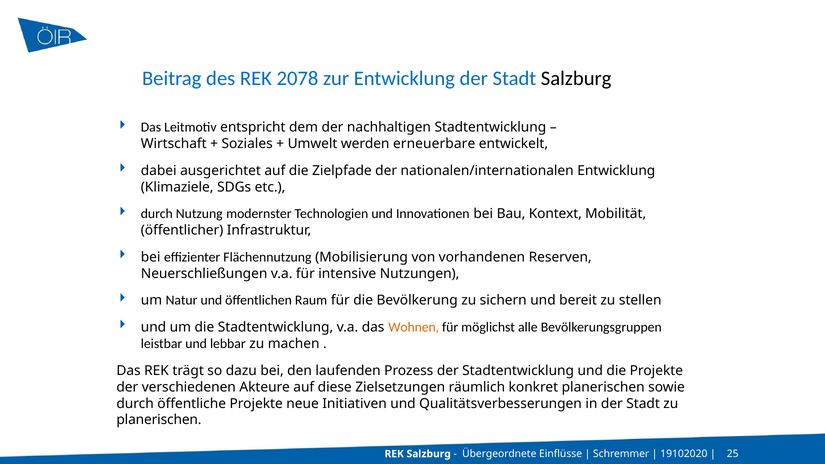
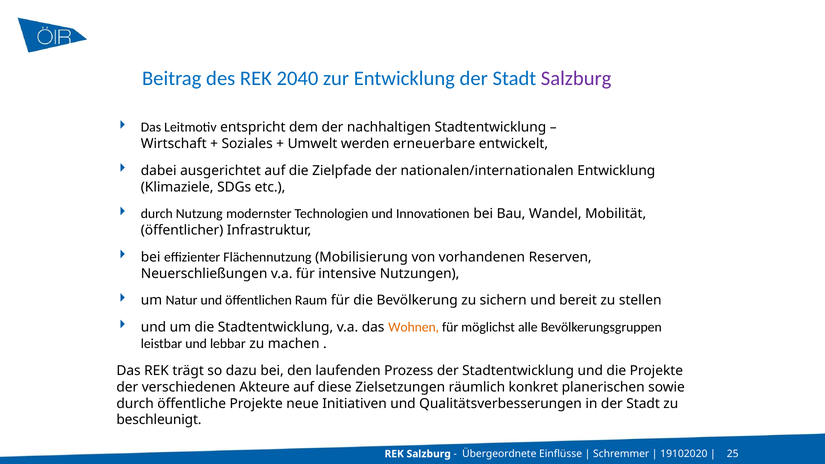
2078: 2078 -> 2040
Salzburg at (576, 78) colour: black -> purple
Kontext: Kontext -> Wandel
planerischen at (159, 420): planerischen -> beschleunigt
